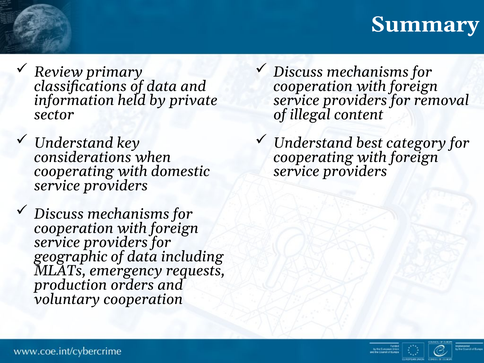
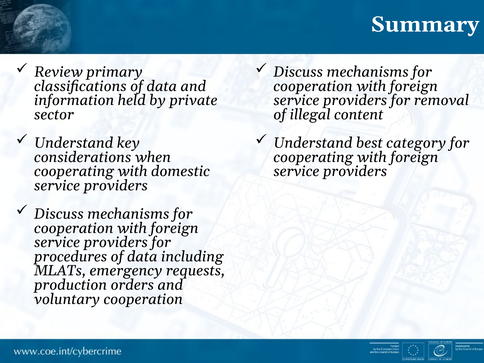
geographic: geographic -> procedures
